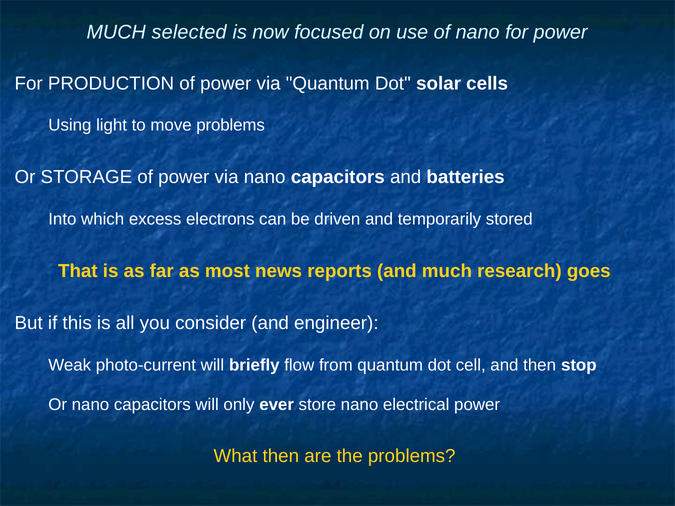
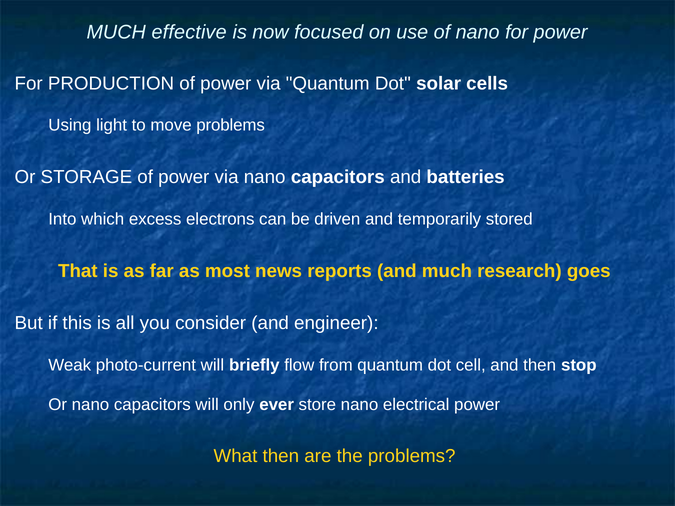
selected: selected -> effective
